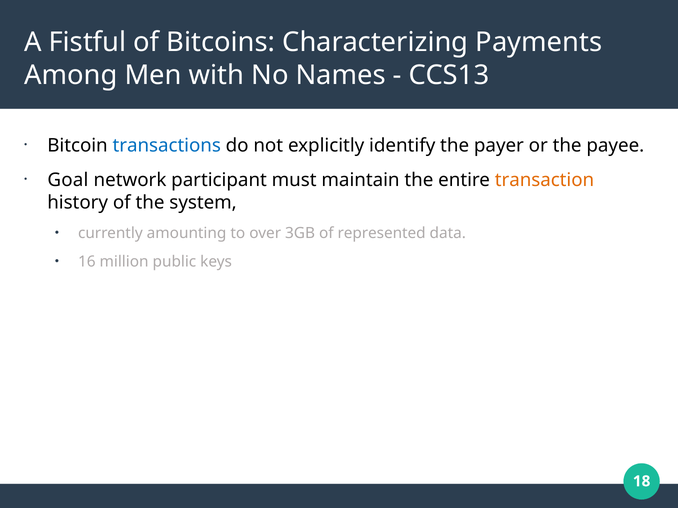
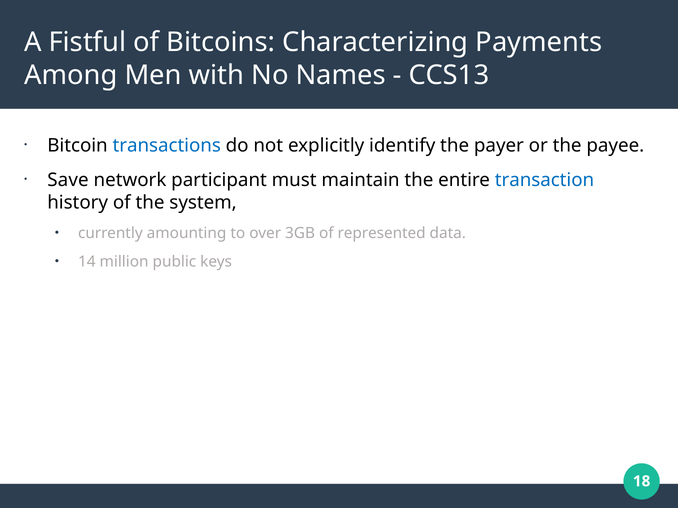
Goal: Goal -> Save
transaction colour: orange -> blue
16: 16 -> 14
